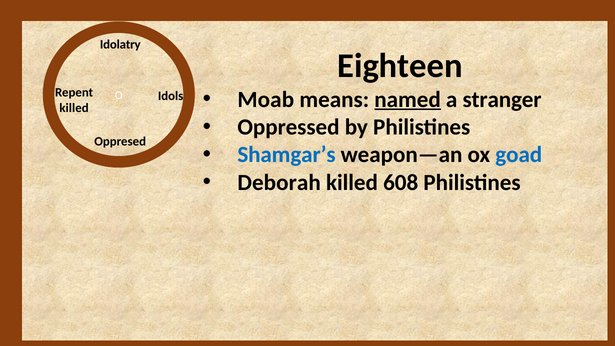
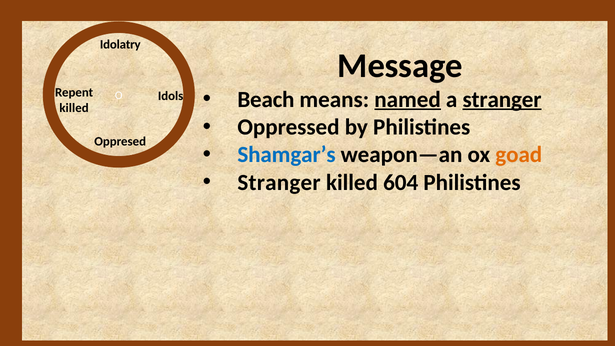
Eighteen: Eighteen -> Message
Moab: Moab -> Beach
stranger at (502, 99) underline: none -> present
goad colour: blue -> orange
Deborah at (279, 182): Deborah -> Stranger
608: 608 -> 604
